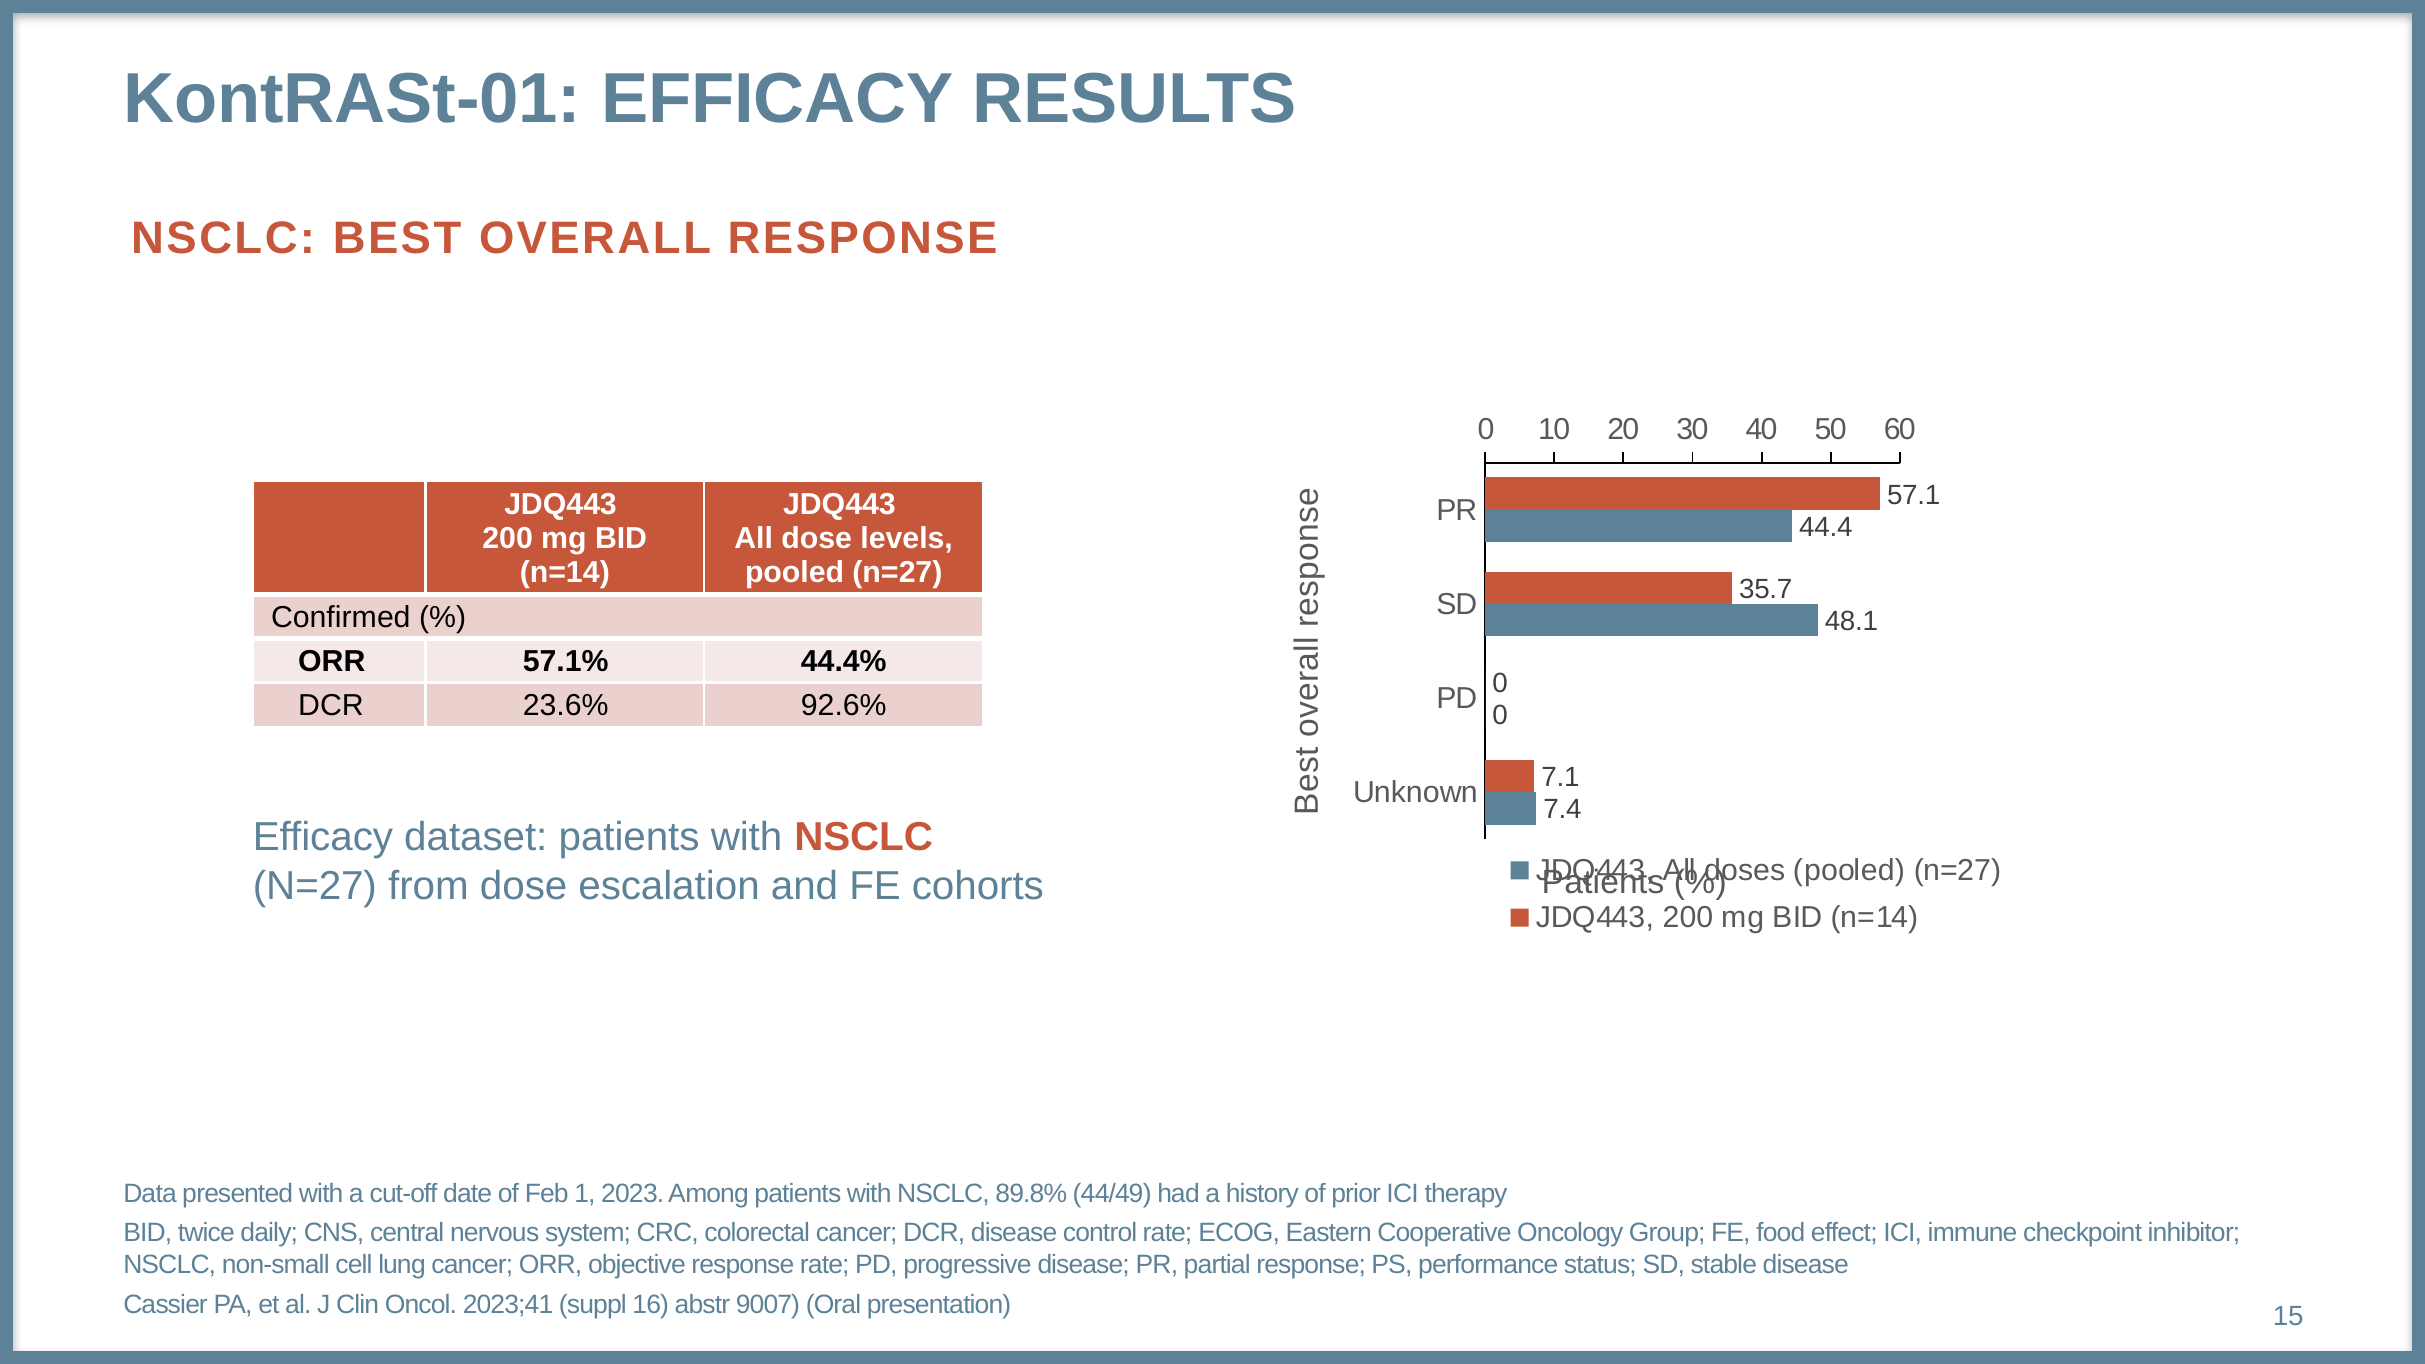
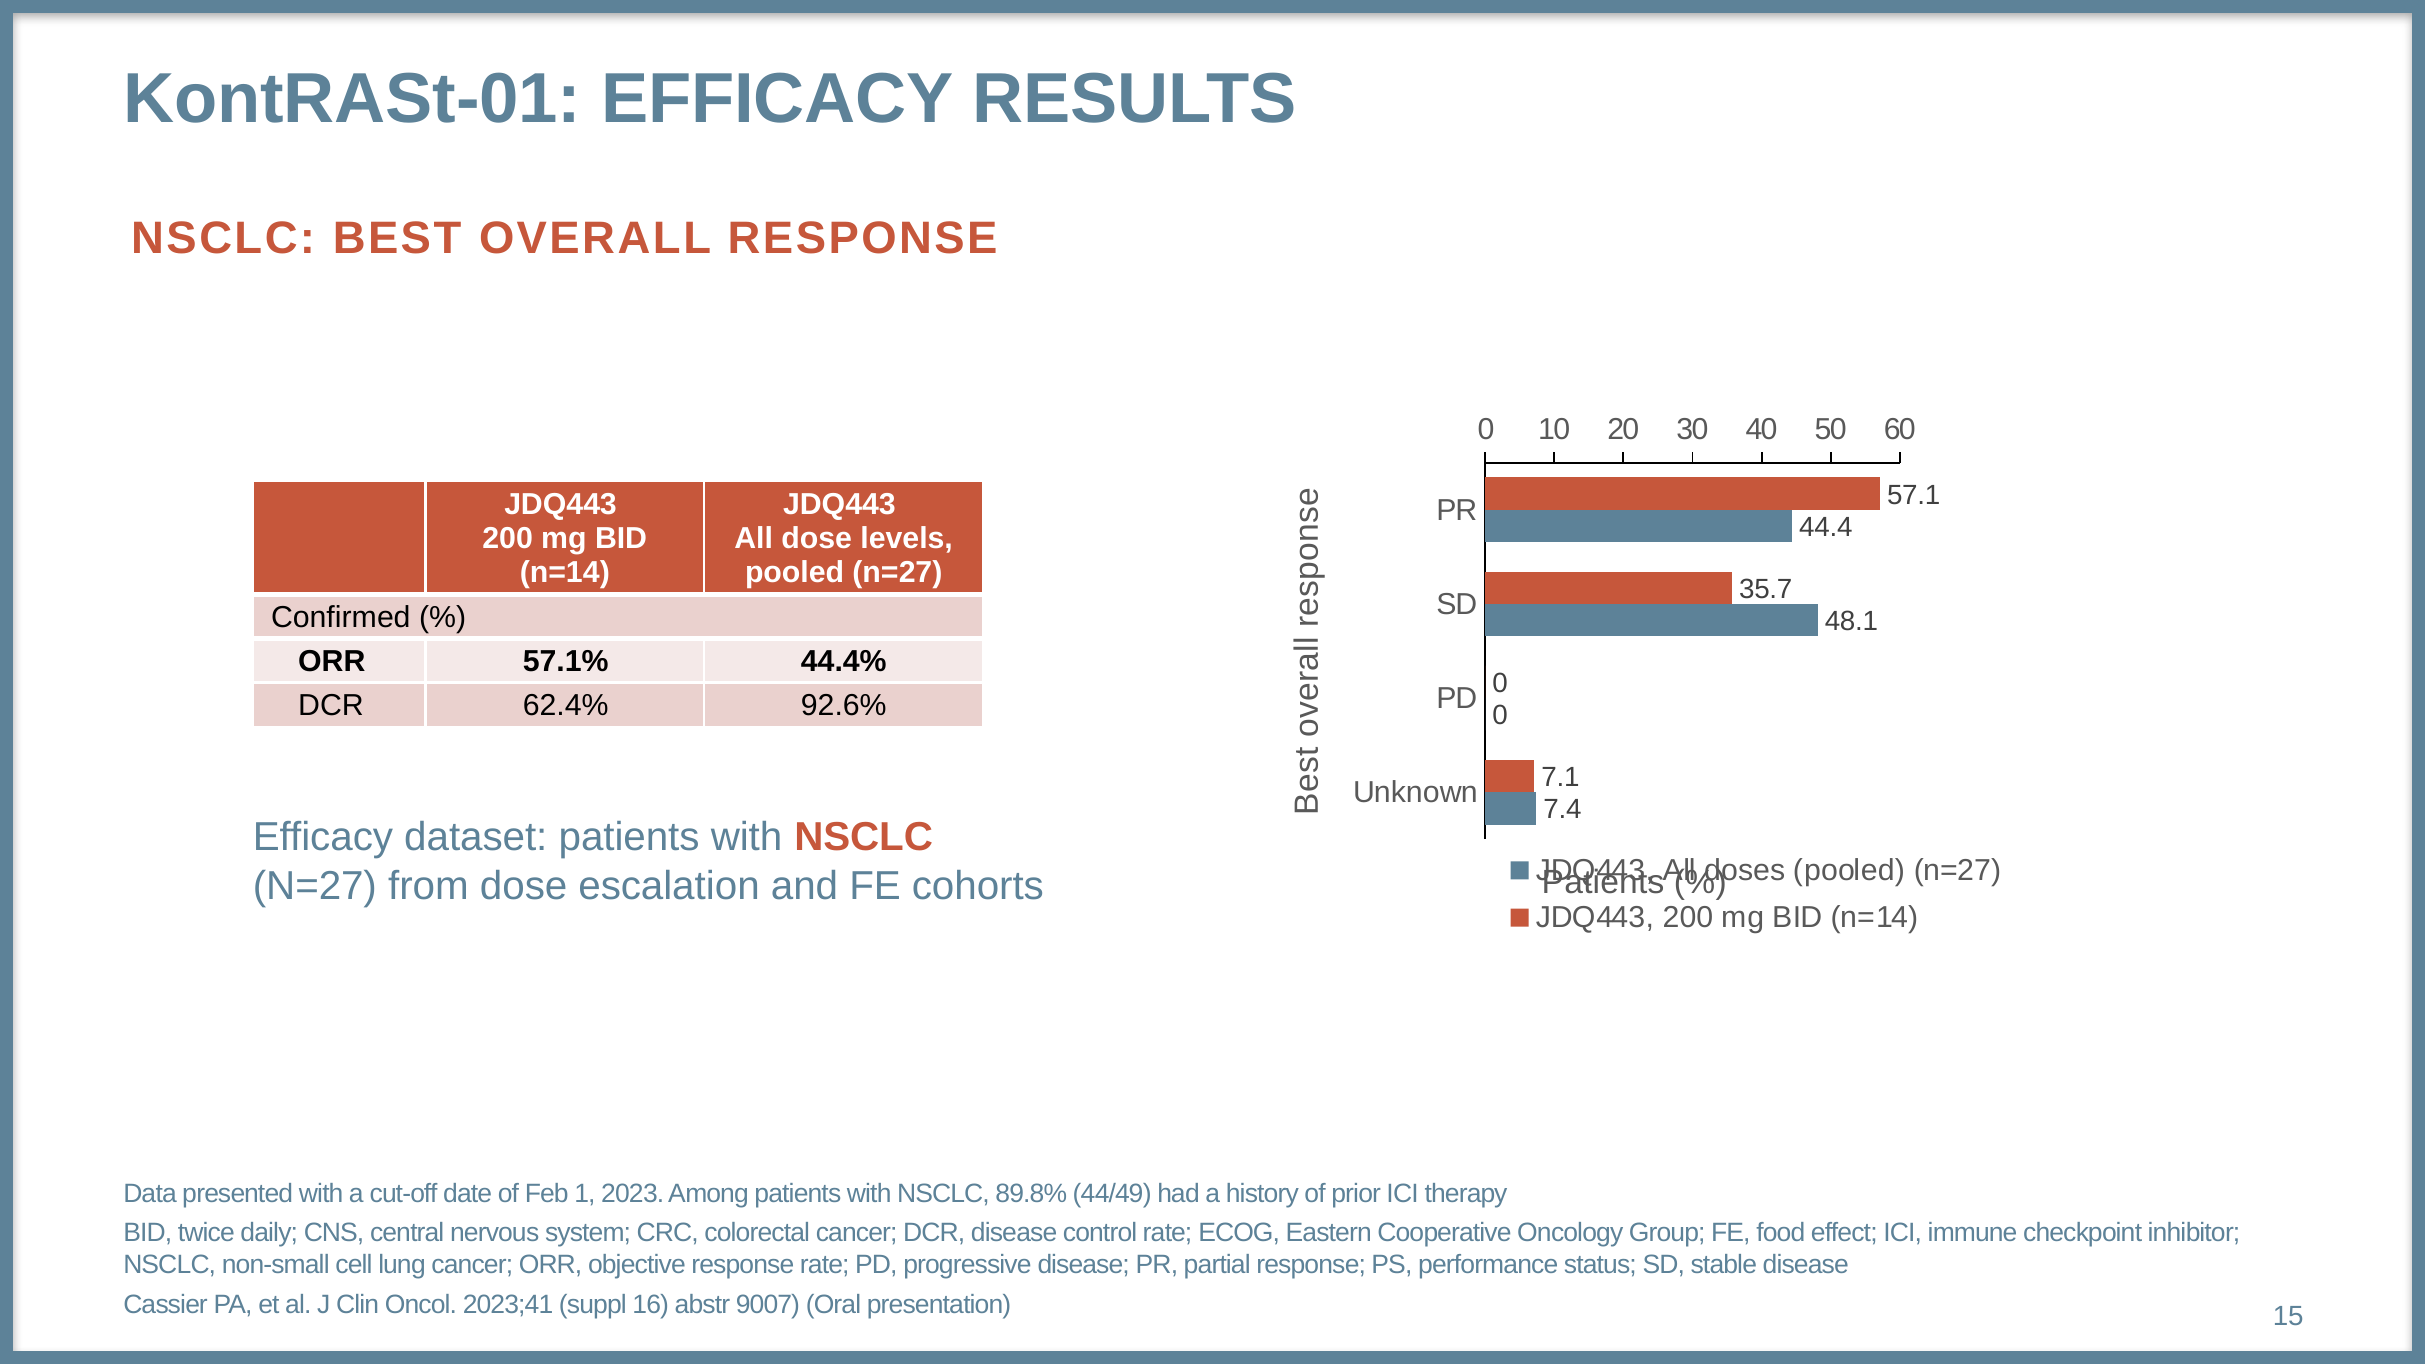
23.6%: 23.6% -> 62.4%
